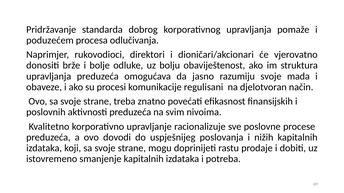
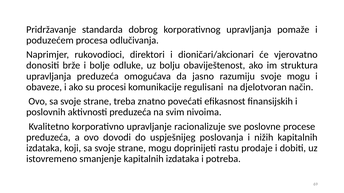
svoje mada: mada -> mogu
